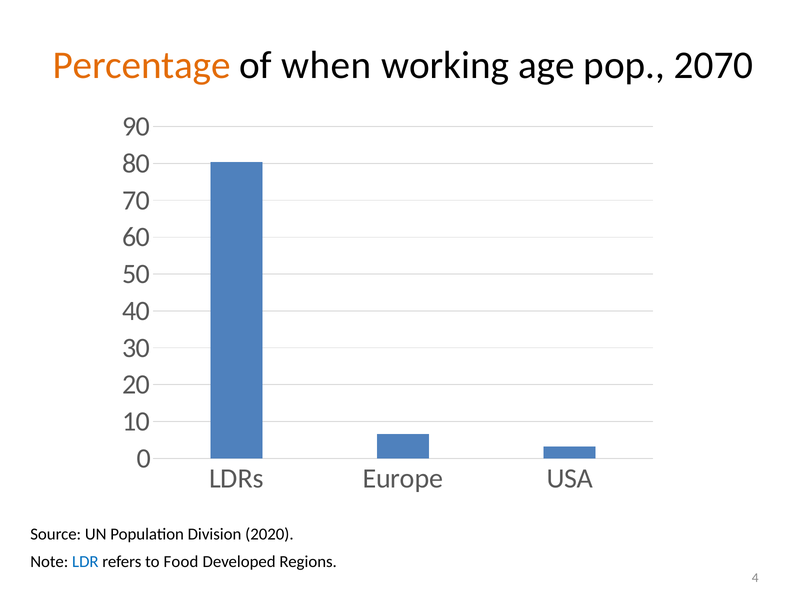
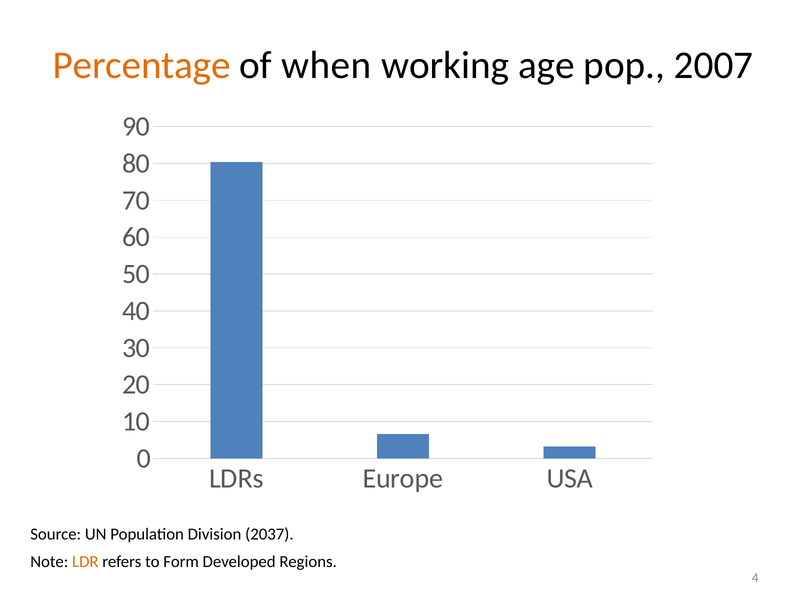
2070: 2070 -> 2007
2020: 2020 -> 2037
LDR colour: blue -> orange
Food: Food -> Form
